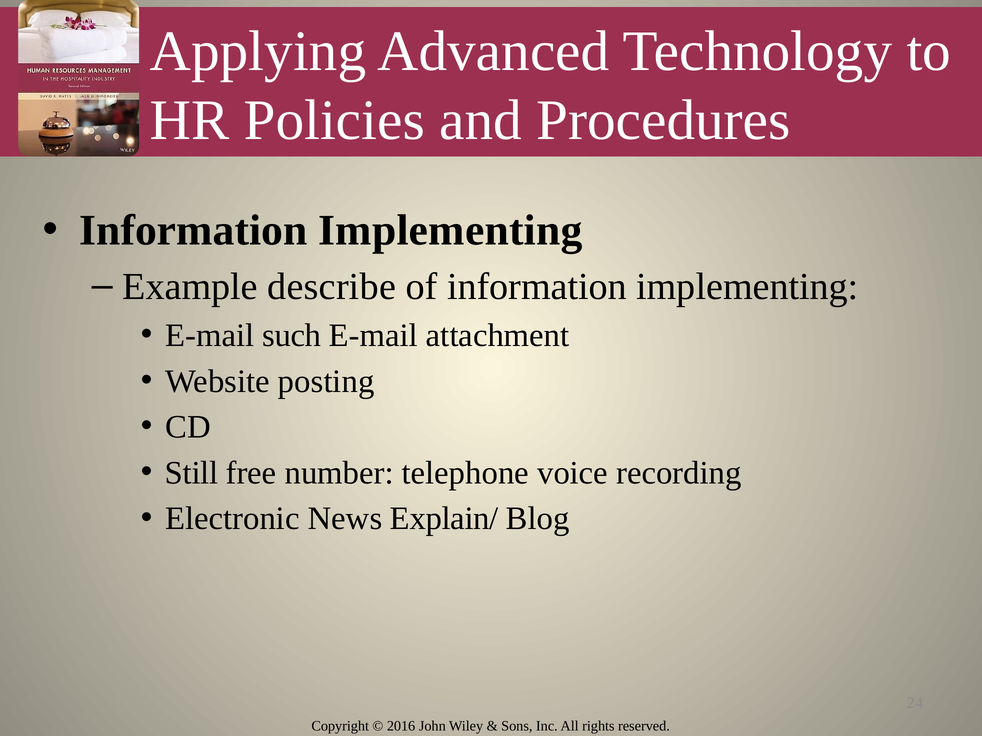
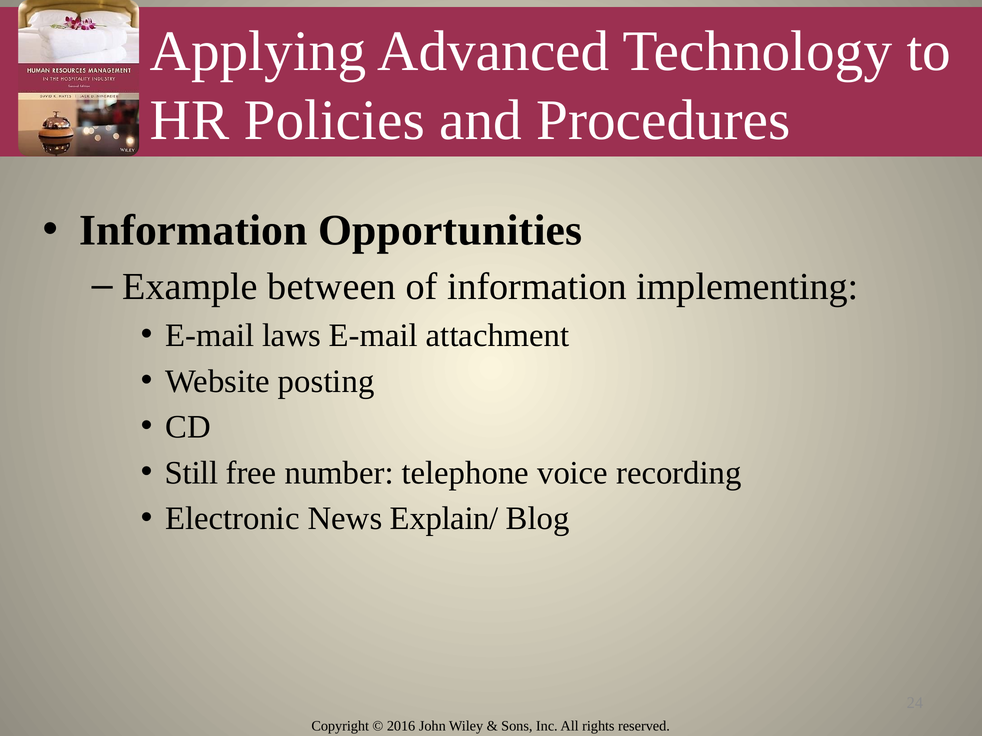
Implementing at (450, 231): Implementing -> Opportunities
describe: describe -> between
such: such -> laws
